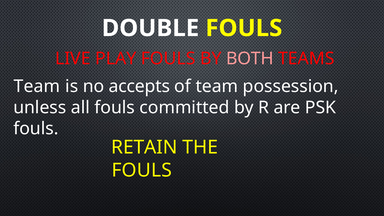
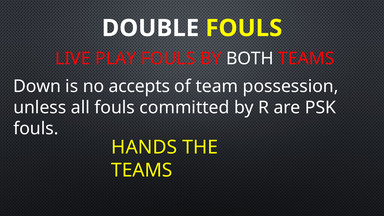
BOTH colour: pink -> white
Team at (37, 86): Team -> Down
RETAIN: RETAIN -> HANDS
FOULS at (142, 170): FOULS -> TEAMS
